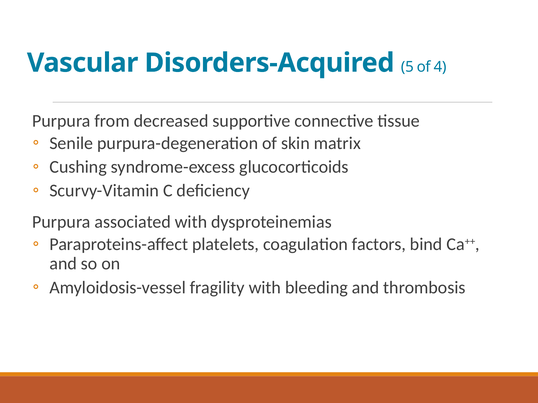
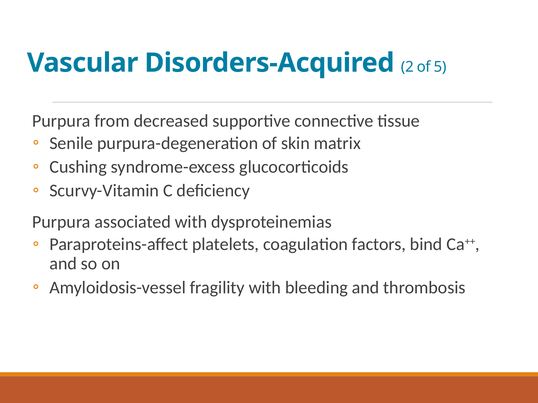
5: 5 -> 2
4: 4 -> 5
